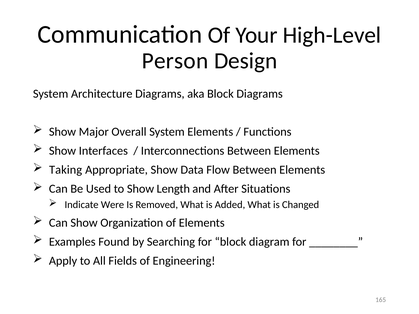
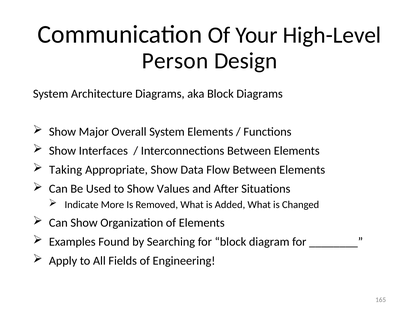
Length: Length -> Values
Were: Were -> More
